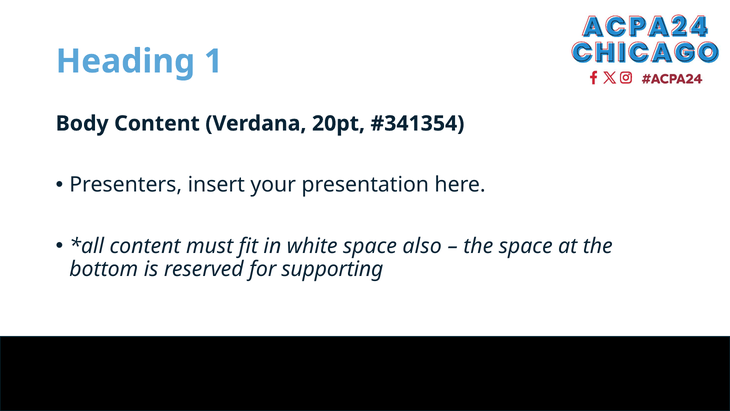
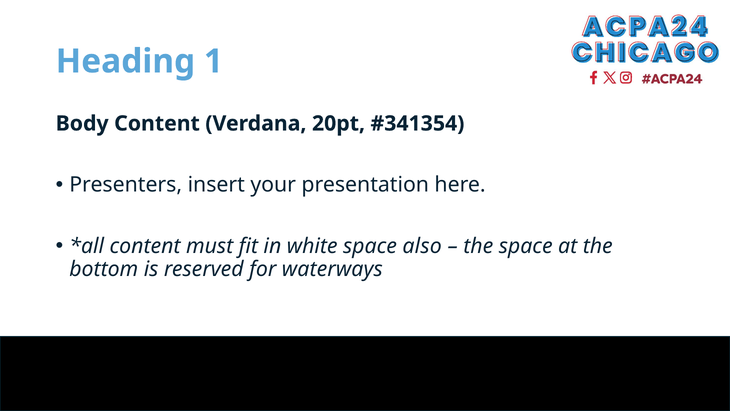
supporting: supporting -> waterways
